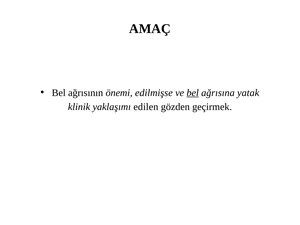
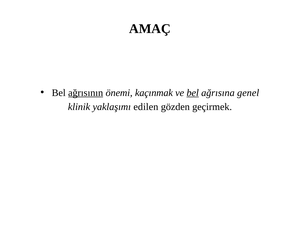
ağrısının underline: none -> present
edilmişse: edilmişse -> kaçınmak
yatak: yatak -> genel
